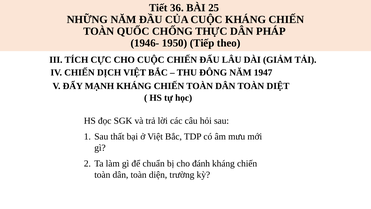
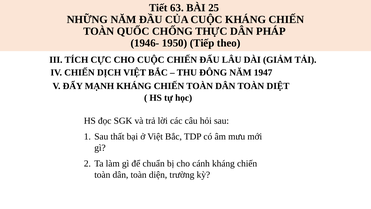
36: 36 -> 63
đánh: đánh -> cánh
